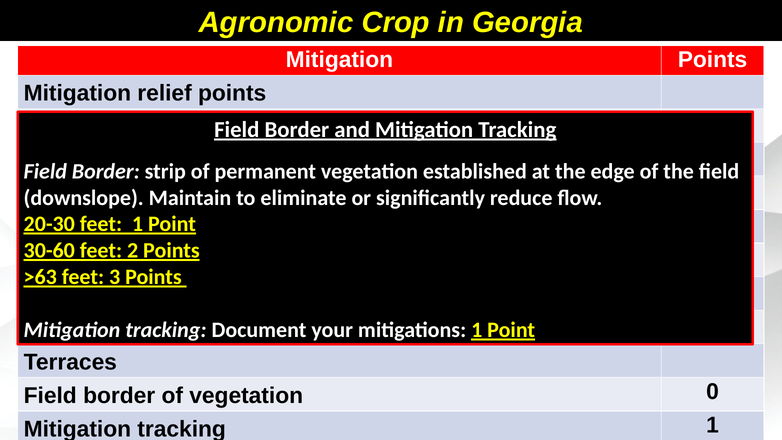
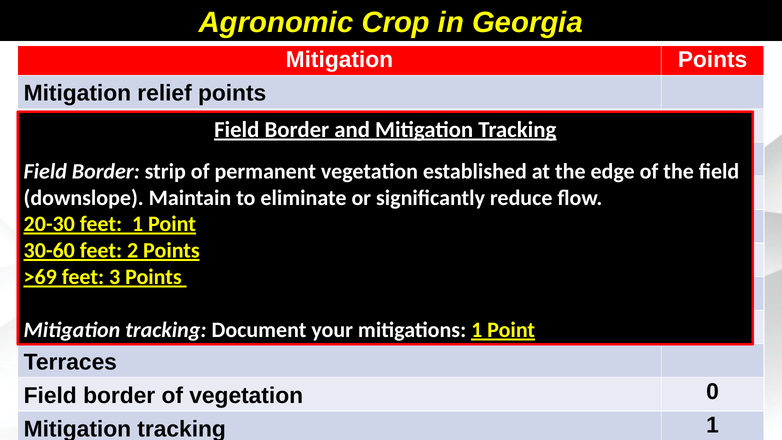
>63: >63 -> >69
